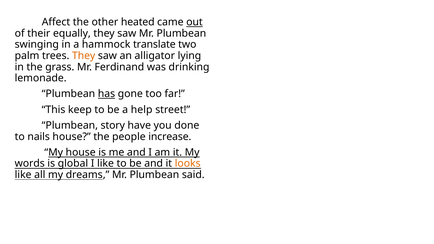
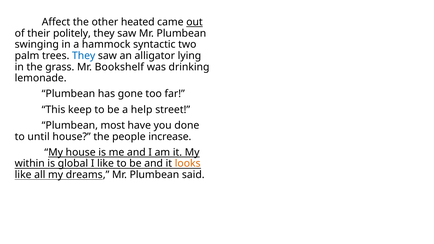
equally: equally -> politely
translate: translate -> syntactic
They at (84, 56) colour: orange -> blue
Ferdinand: Ferdinand -> Bookshelf
has underline: present -> none
story: story -> most
nails: nails -> until
words: words -> within
